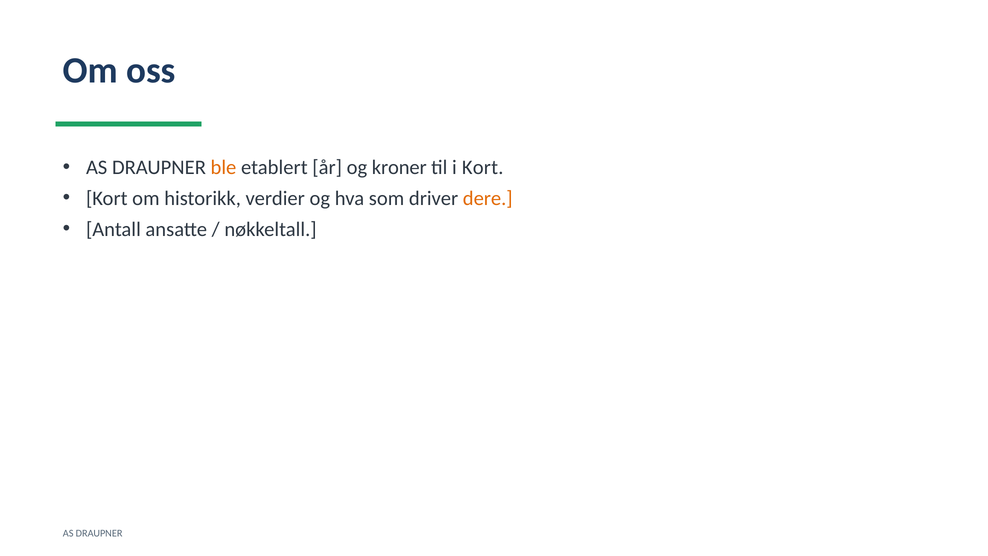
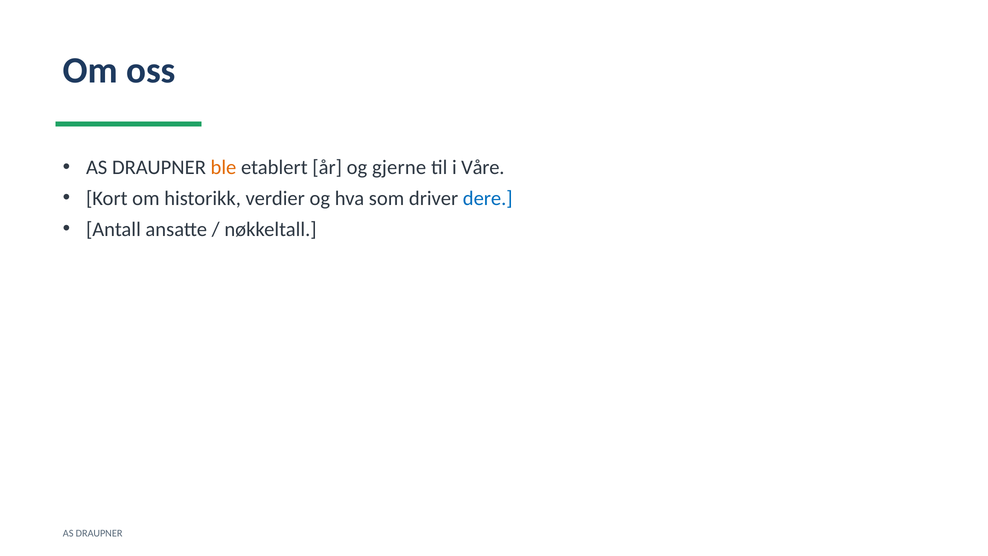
kroner: kroner -> gjerne
i Kort: Kort -> Våre
dere colour: orange -> blue
